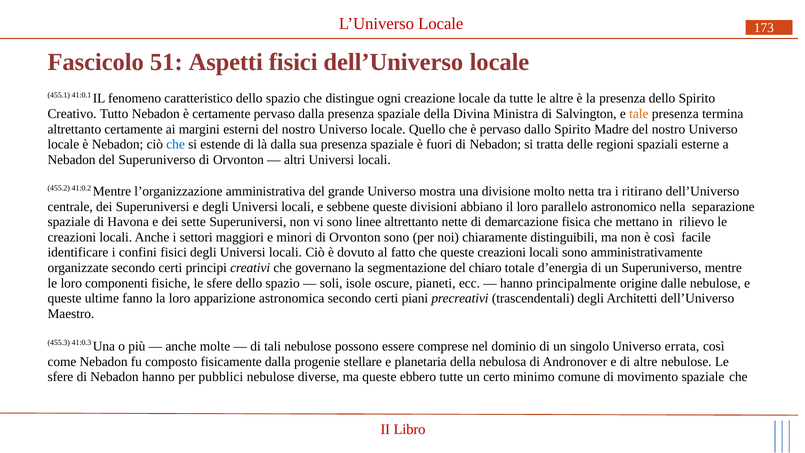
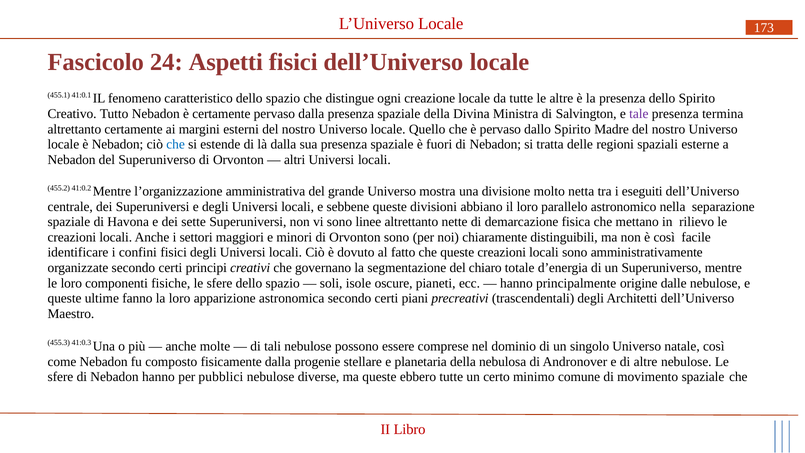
51: 51 -> 24
tale colour: orange -> purple
ritirano: ritirano -> eseguiti
errata: errata -> natale
